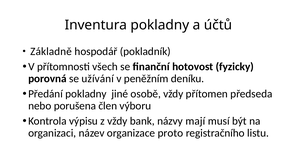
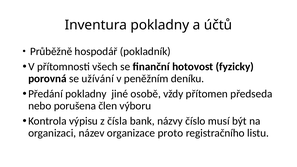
Základně: Základně -> Průběžně
z vždy: vždy -> čísla
mají: mají -> číslo
